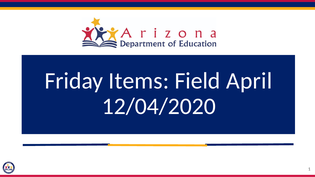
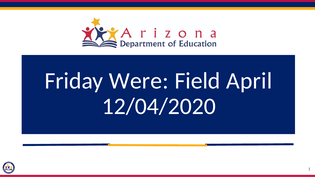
Items: Items -> Were
